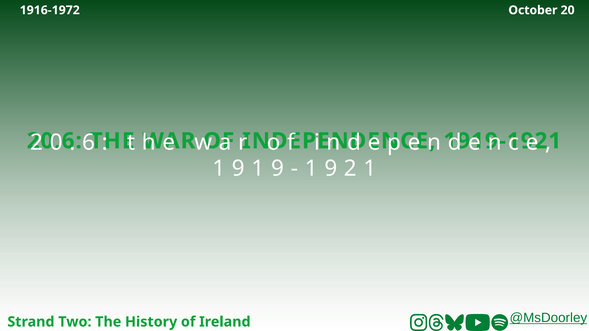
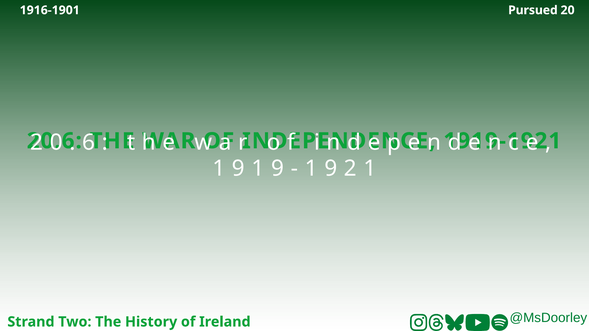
1916-1972: 1916-1972 -> 1916-1901
October: October -> Pursued
@MsDoorley underline: present -> none
